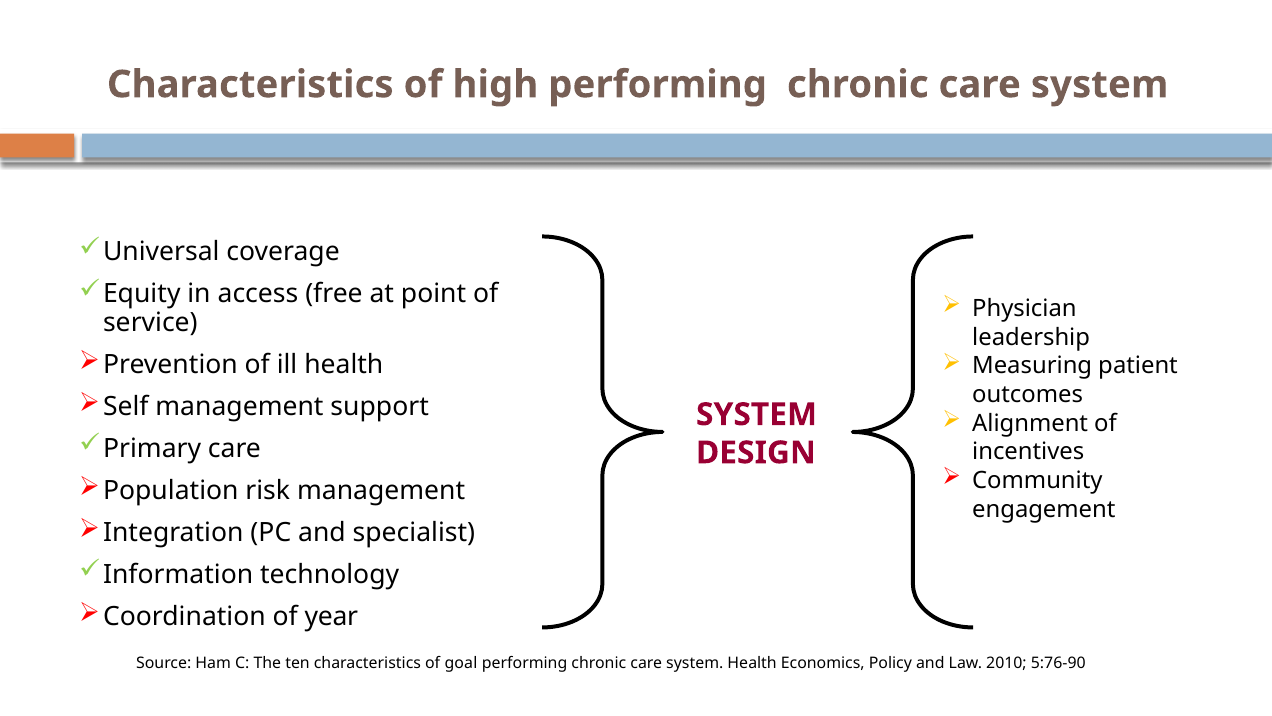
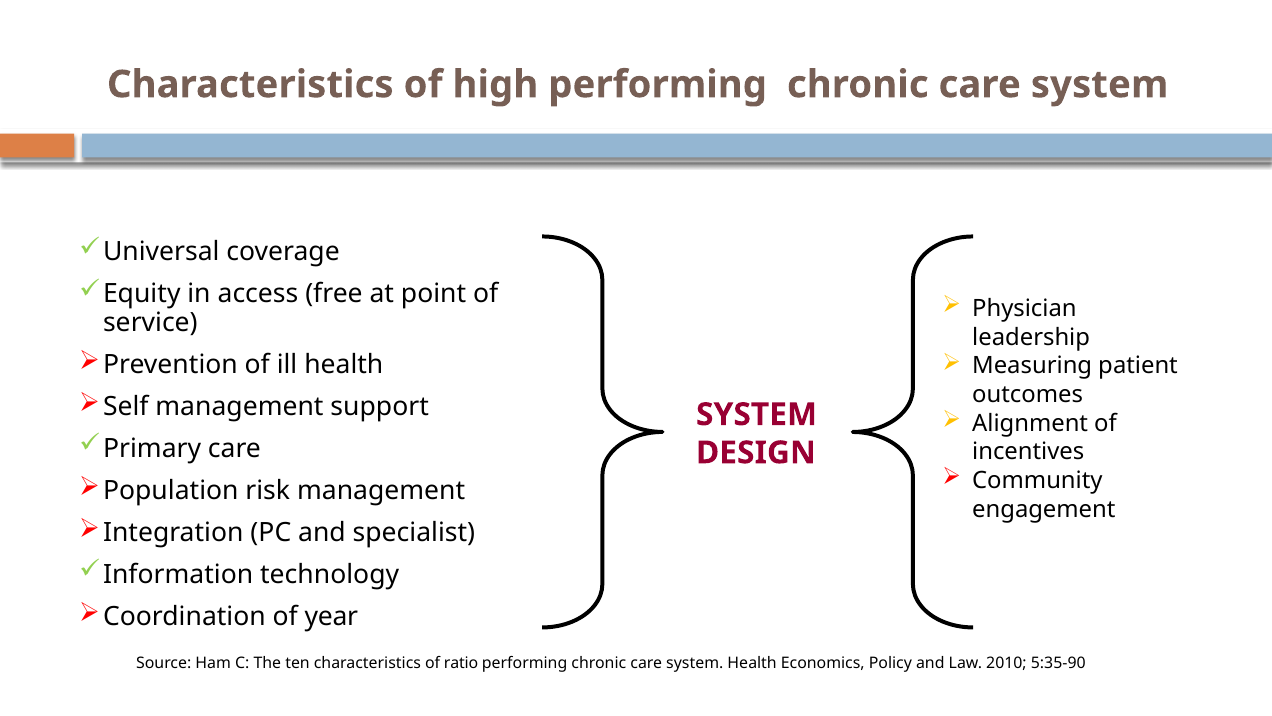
goal: goal -> ratio
5:76-90: 5:76-90 -> 5:35-90
